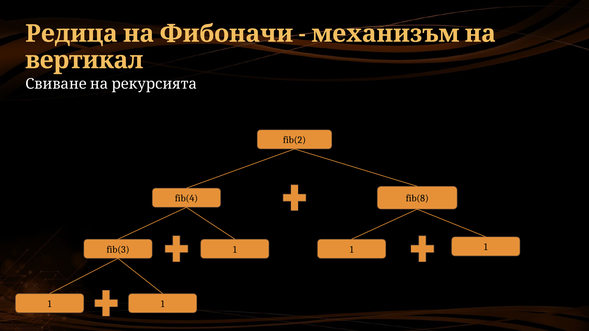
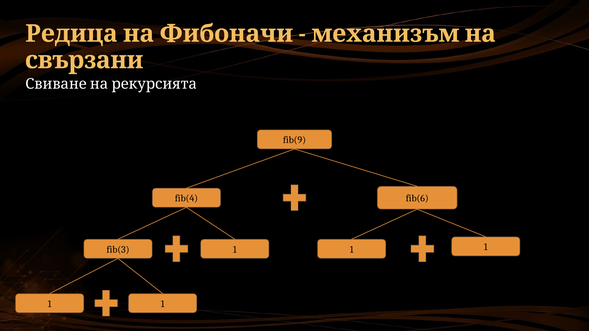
вертикал: вертикал -> свързани
fib(2: fib(2 -> fib(9
fib(8: fib(8 -> fib(6
